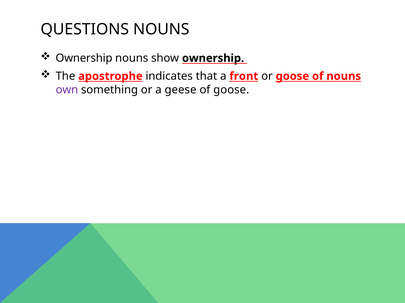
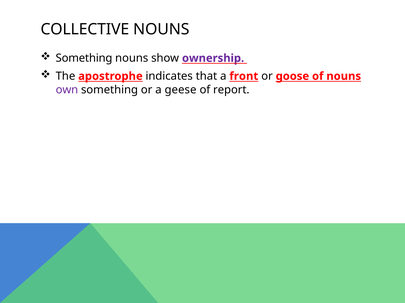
QUESTIONS: QUESTIONS -> COLLECTIVE
Ownership at (84, 58): Ownership -> Something
ownership at (213, 58) colour: black -> purple
of goose: goose -> report
